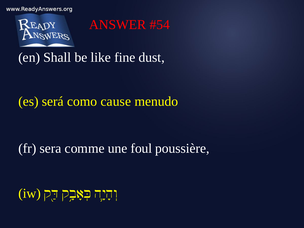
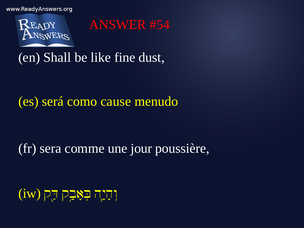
foul: foul -> jour
